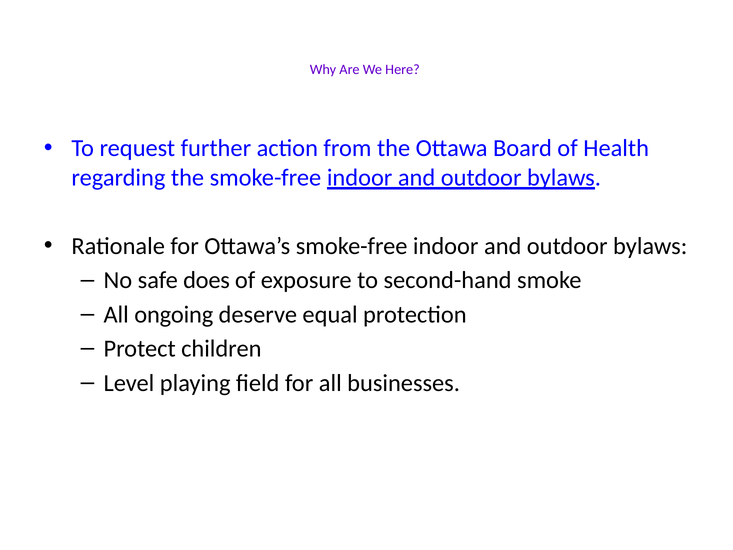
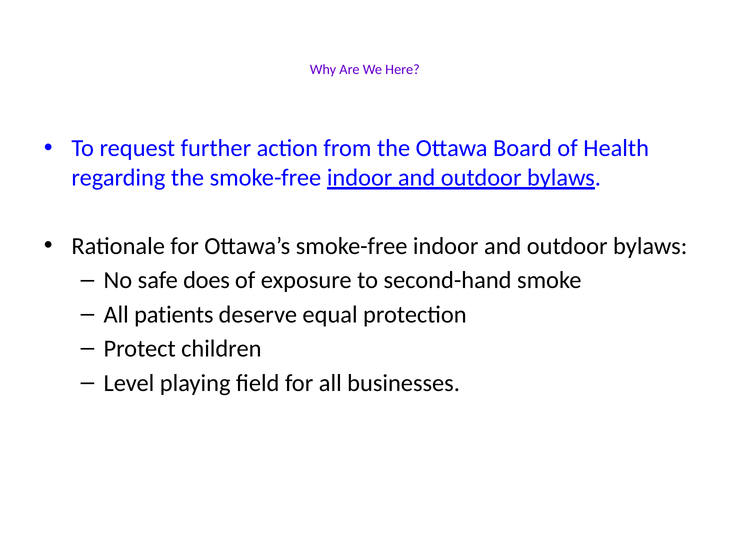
ongoing: ongoing -> patients
